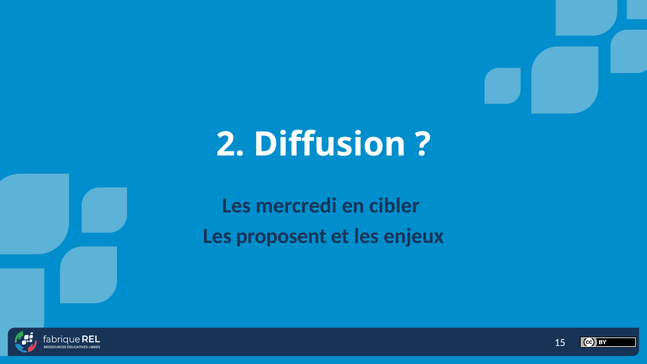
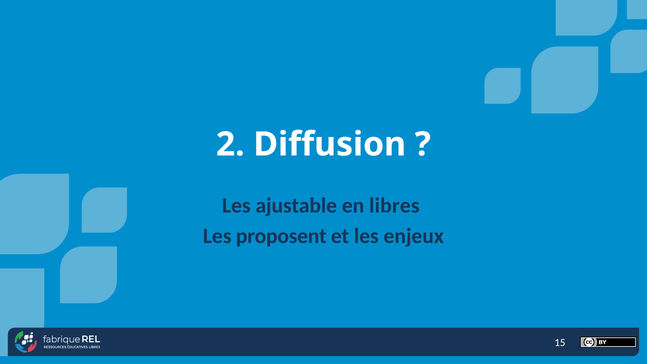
mercredi: mercredi -> ajustable
cibler: cibler -> libres
